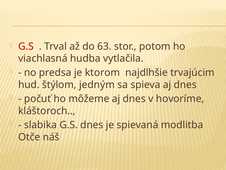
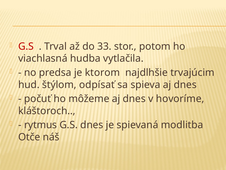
63: 63 -> 33
jedným: jedným -> odpísať
slabika: slabika -> rytmus
